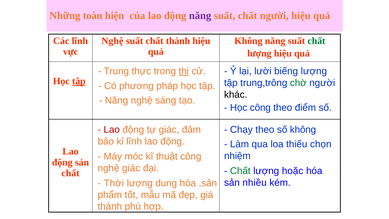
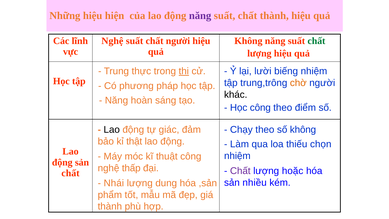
Những toàn: toàn -> hiệu
chất người: người -> thành
chất thành: thành -> người
biếng lượng: lượng -> nhiệm
tập at (79, 81) underline: present -> none
chờ colour: green -> orange
Năng nghệ: nghệ -> hoàn
Lao at (112, 130) colour: red -> black
kỉ lĩnh: lĩnh -> thật
nghệ giác: giác -> thấp
Chất at (240, 171) colour: green -> purple
Thời: Thời -> Nhái
